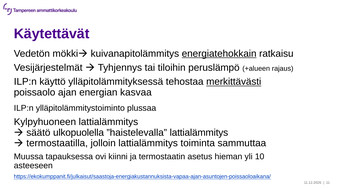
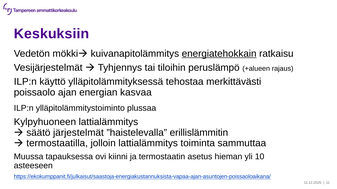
Käytettävät: Käytettävät -> Keskuksiin
merkittävästi underline: present -> none
ulkopuolella: ulkopuolella -> järjestelmät
”haistelevalla lattialämmitys: lattialämmitys -> erillislämmitin
